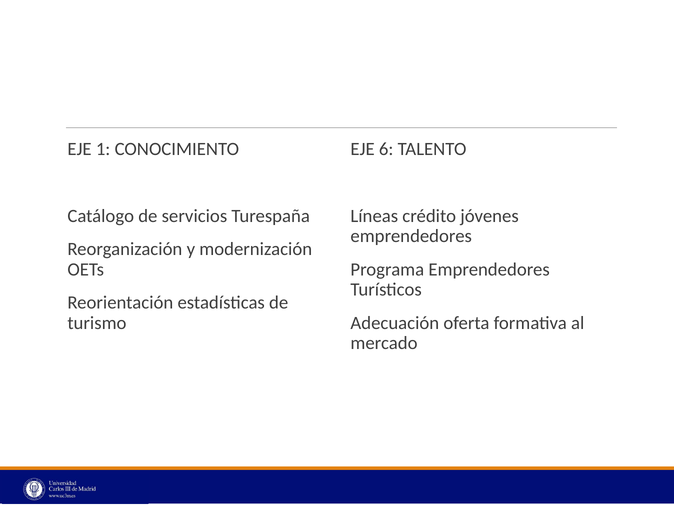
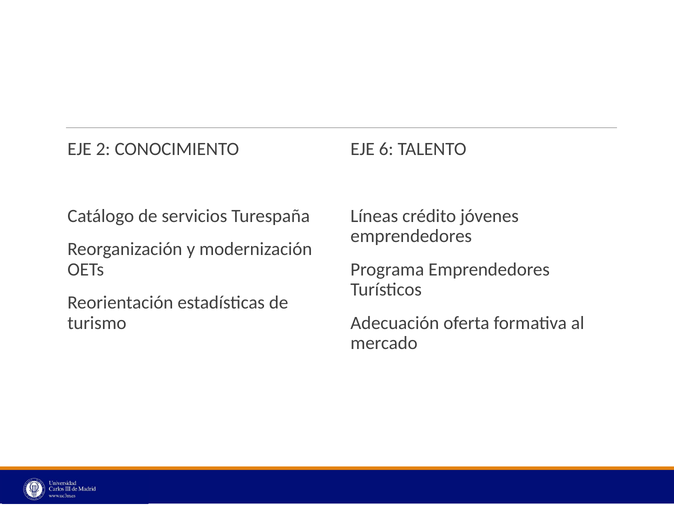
1: 1 -> 2
